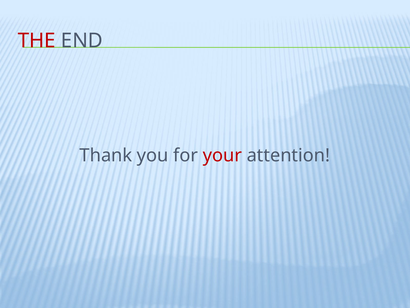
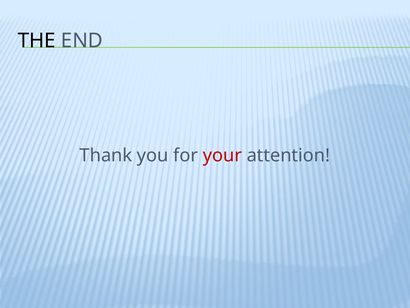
THE colour: red -> black
